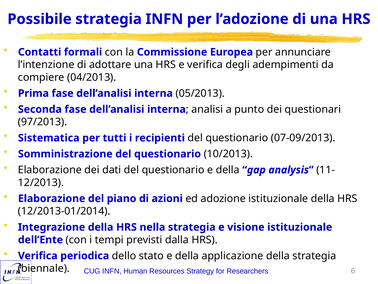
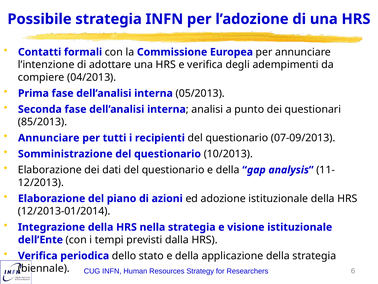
97/2013: 97/2013 -> 85/2013
Sistematica at (49, 138): Sistematica -> Annunciare
